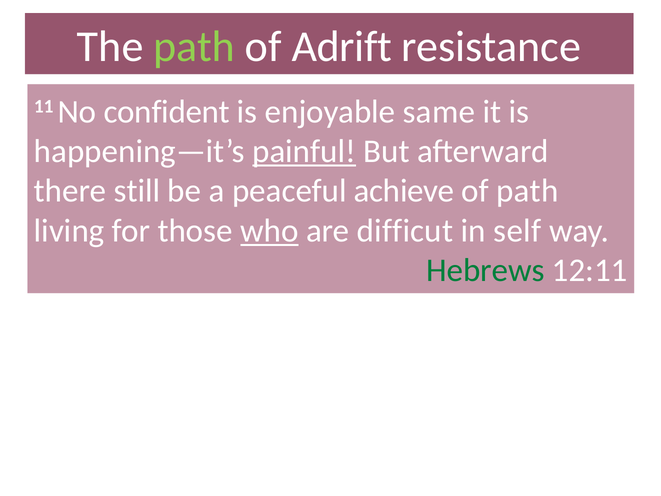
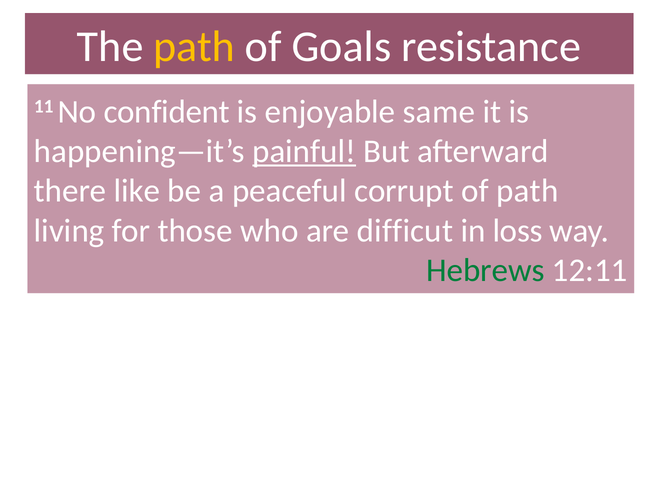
path at (194, 47) colour: light green -> yellow
Adrift: Adrift -> Goals
still: still -> like
achieve: achieve -> corrupt
who underline: present -> none
self: self -> loss
